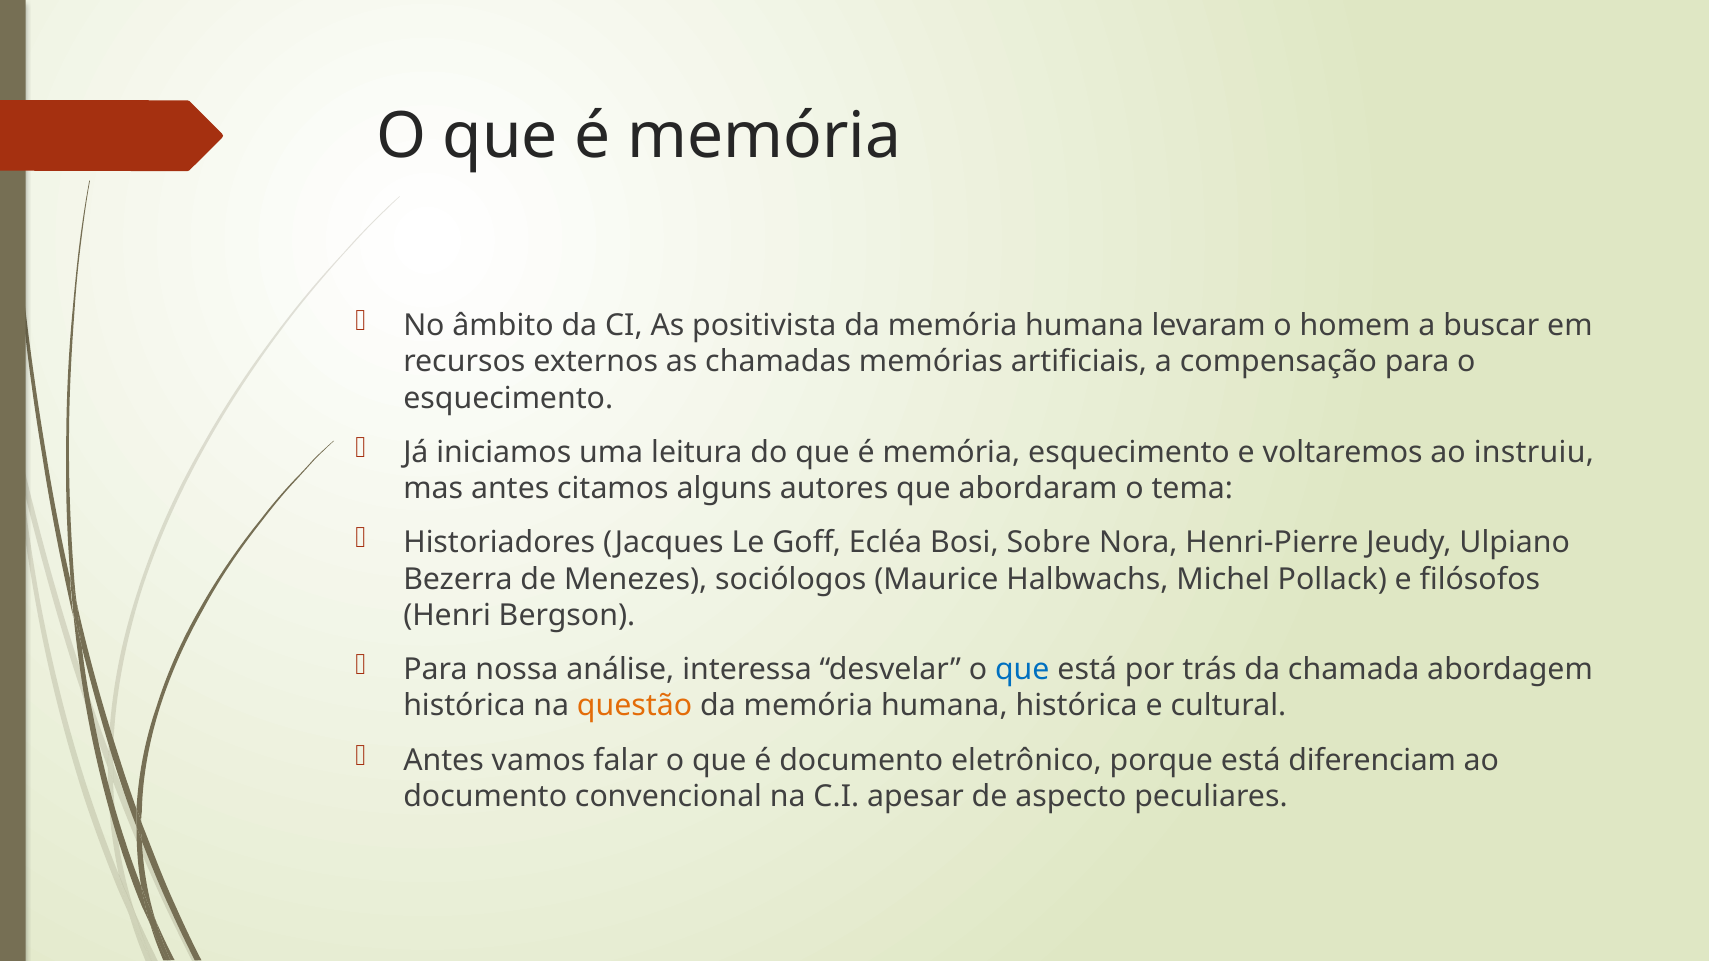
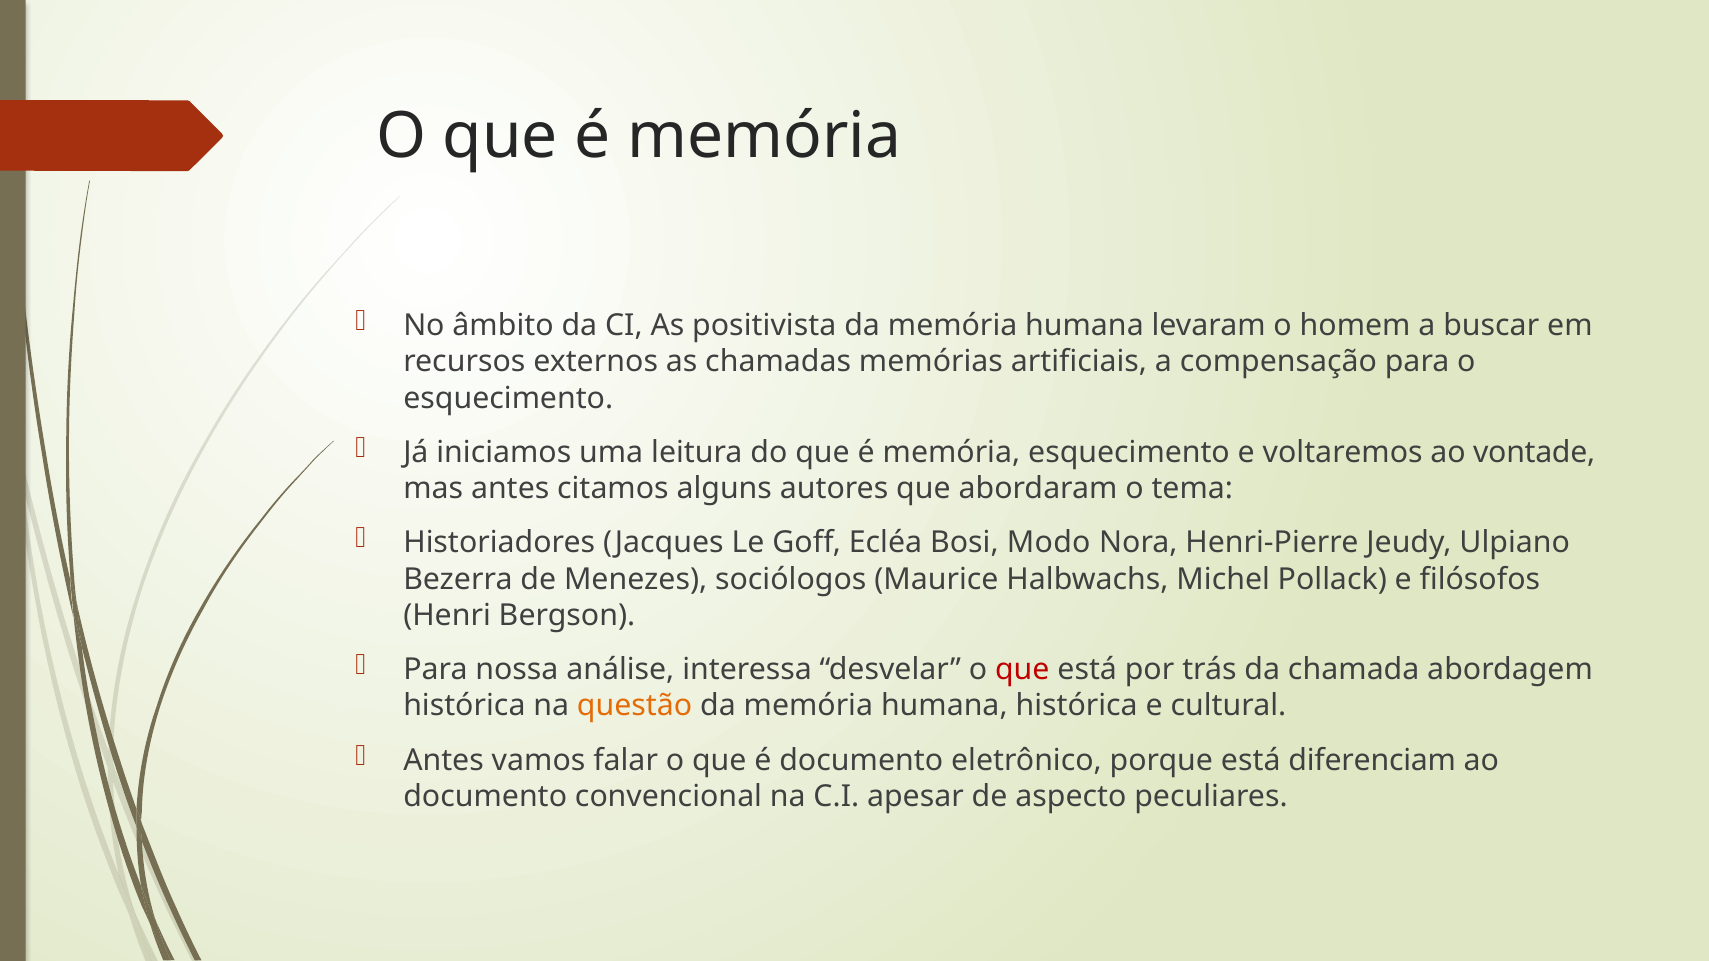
instruiu: instruiu -> vontade
Sobre: Sobre -> Modo
que at (1022, 670) colour: blue -> red
